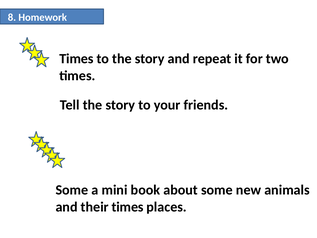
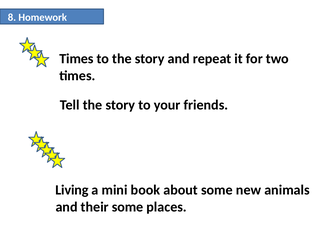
Some at (72, 190): Some -> Living
their times: times -> some
